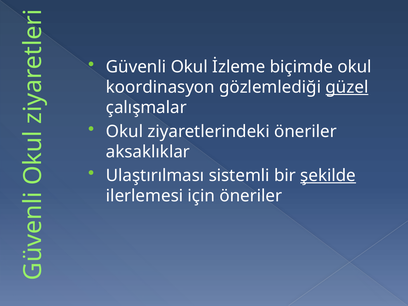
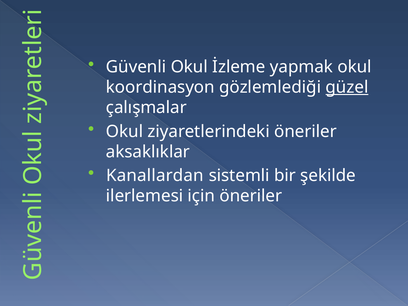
biçimde: biçimde -> yapmak
Ulaştırılması: Ulaştırılması -> Kanallardan
şekilde underline: present -> none
